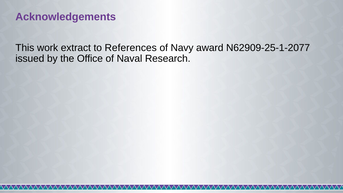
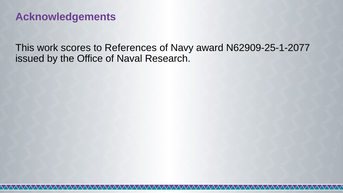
extract: extract -> scores
